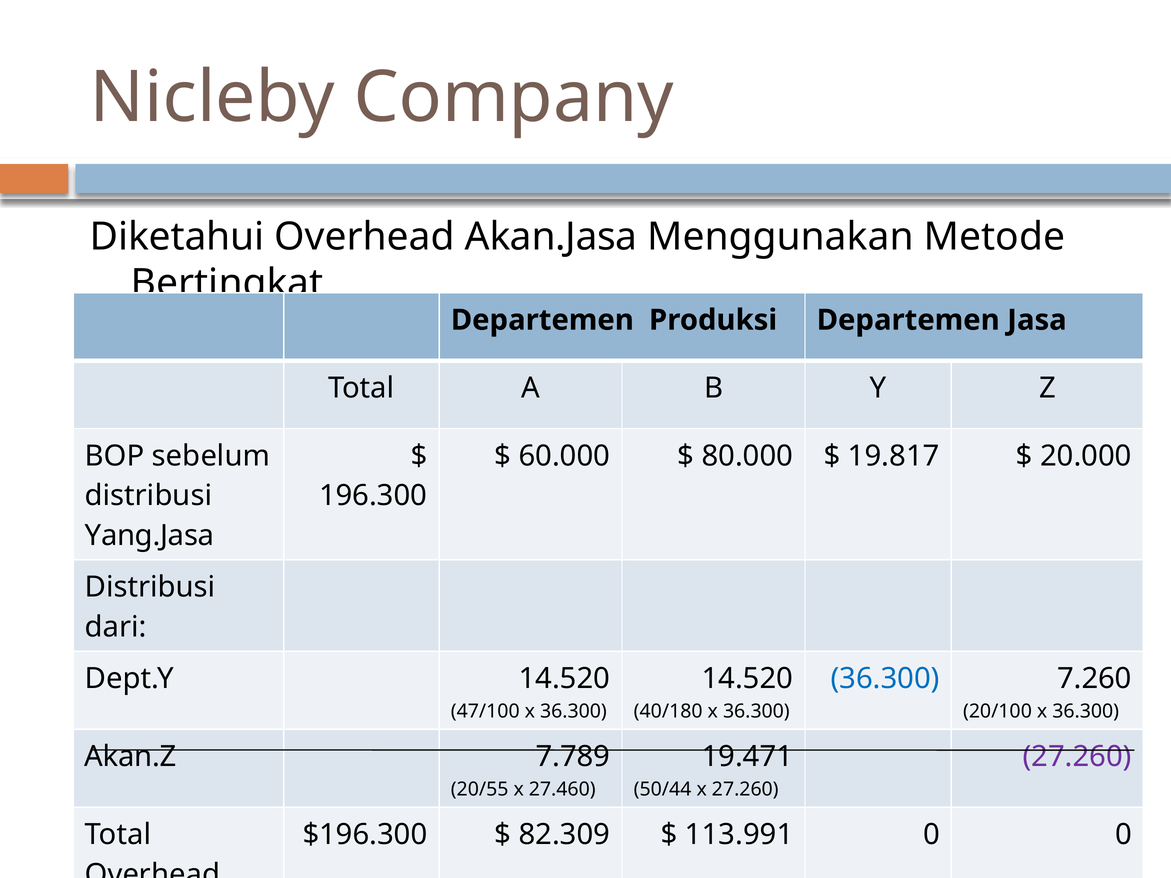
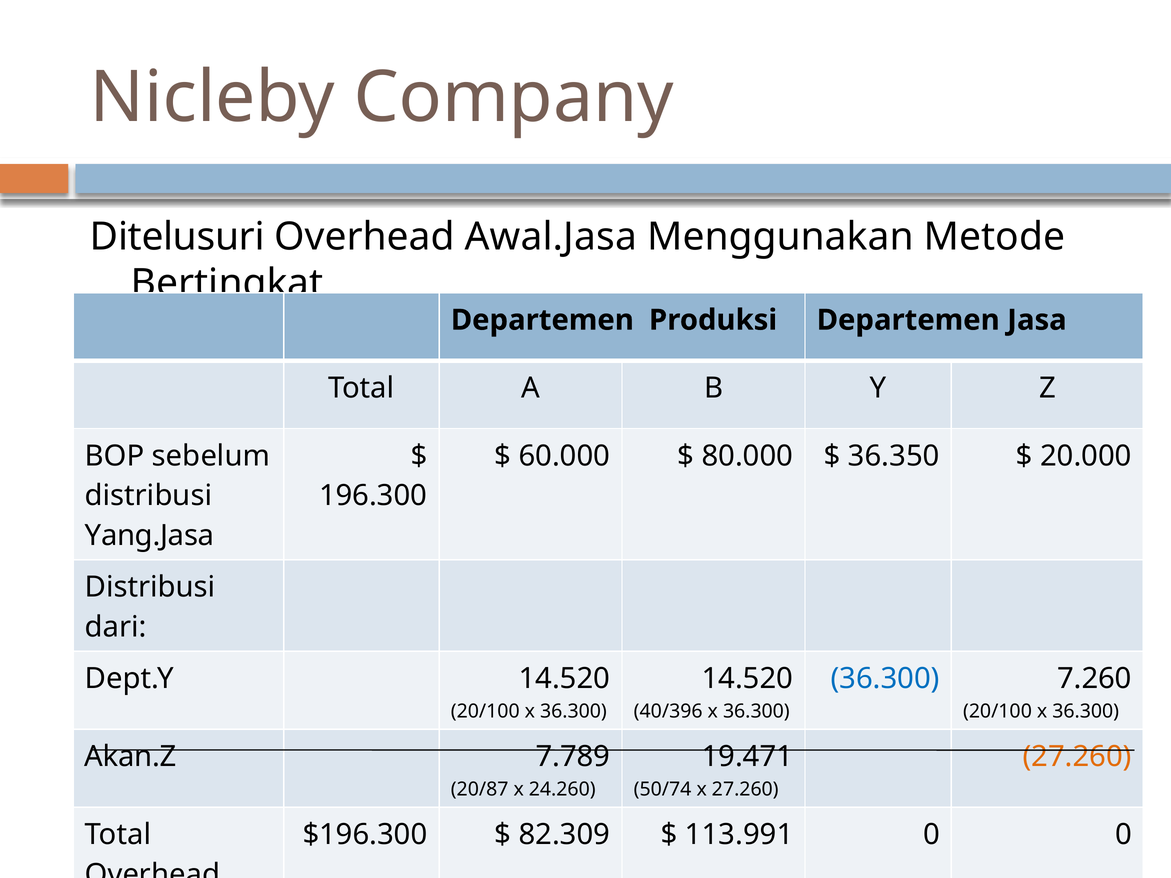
Diketahui: Diketahui -> Ditelusuri
Akan.Jasa: Akan.Jasa -> Awal.Jasa
19.817: 19.817 -> 36.350
47/100 at (485, 711): 47/100 -> 20/100
40/180: 40/180 -> 40/396
27.260 at (1077, 757) colour: purple -> orange
20/55: 20/55 -> 20/87
27.460: 27.460 -> 24.260
50/44: 50/44 -> 50/74
